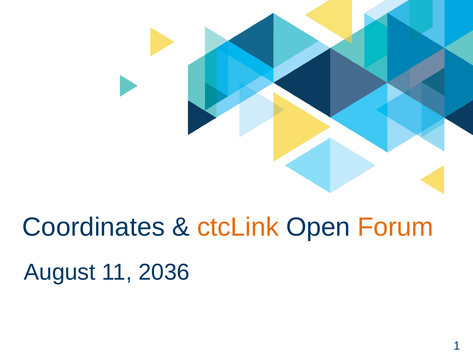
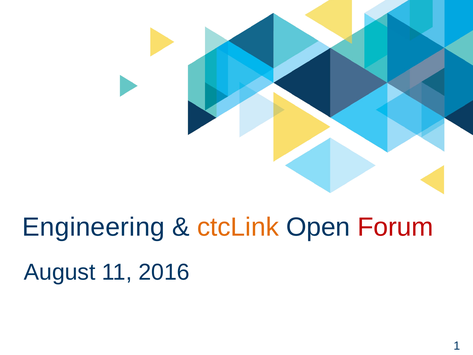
Coordinates: Coordinates -> Engineering
Forum colour: orange -> red
2036: 2036 -> 2016
